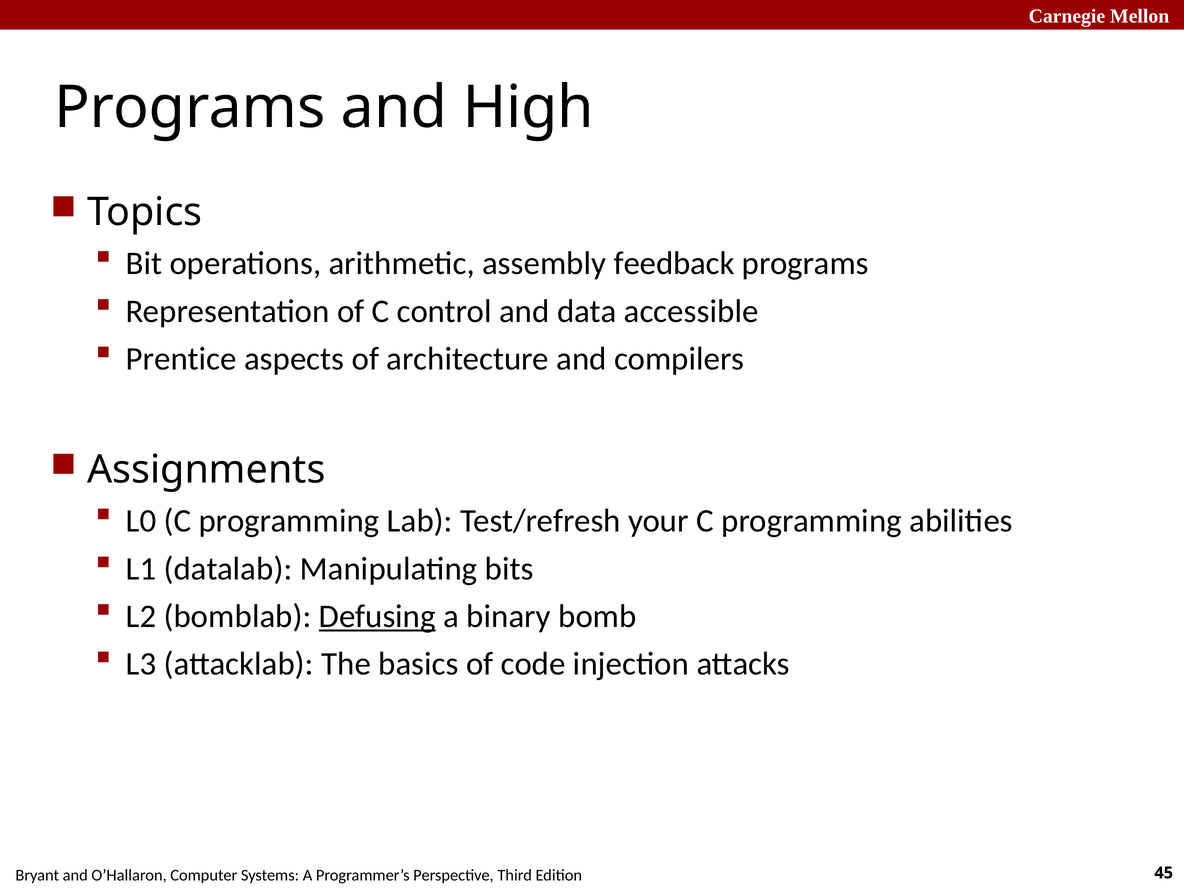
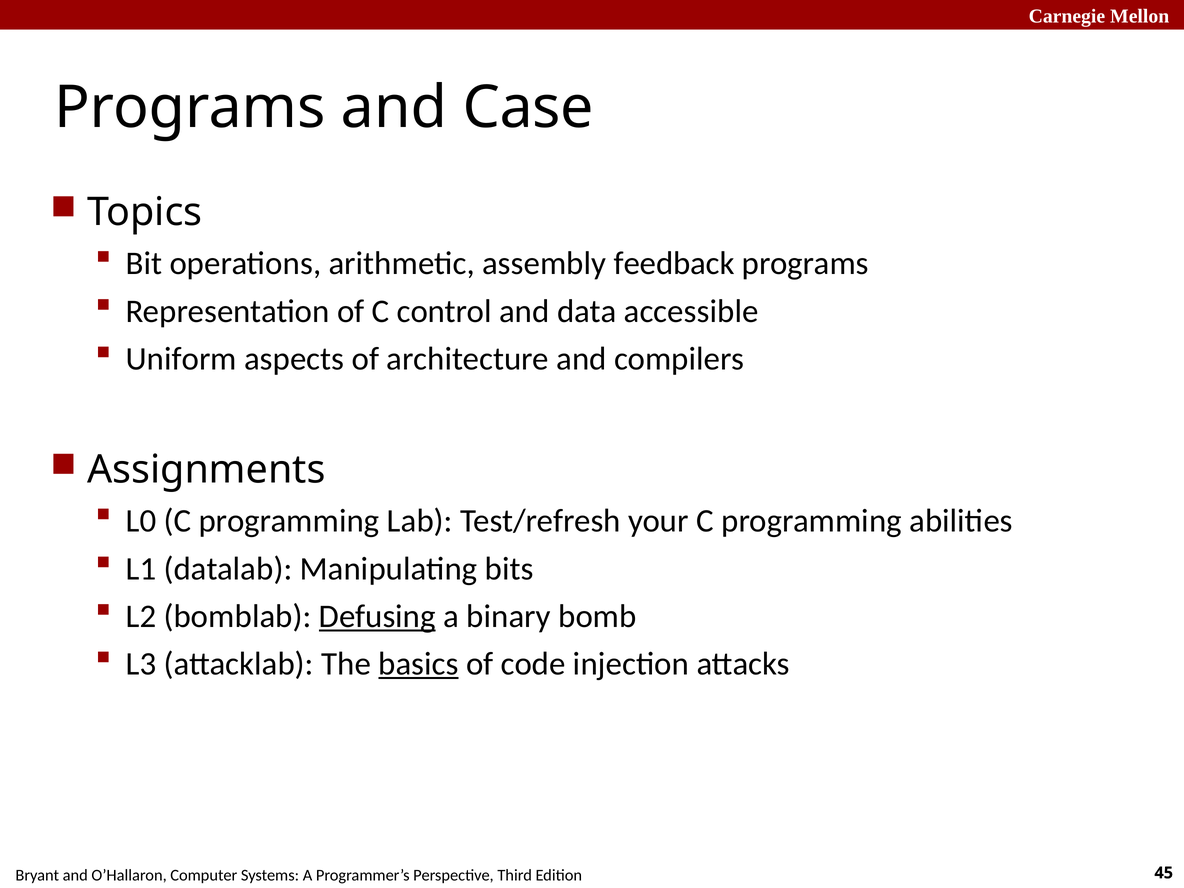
High: High -> Case
Prentice: Prentice -> Uniform
basics underline: none -> present
